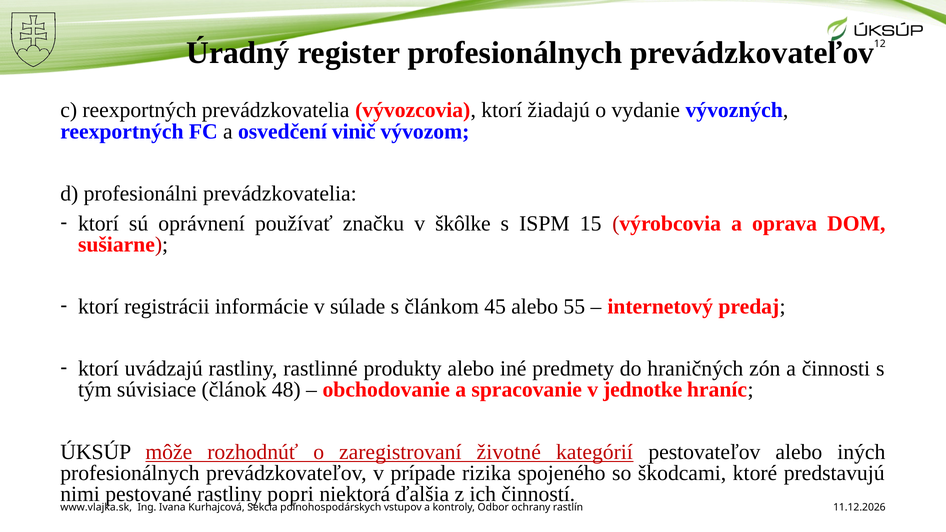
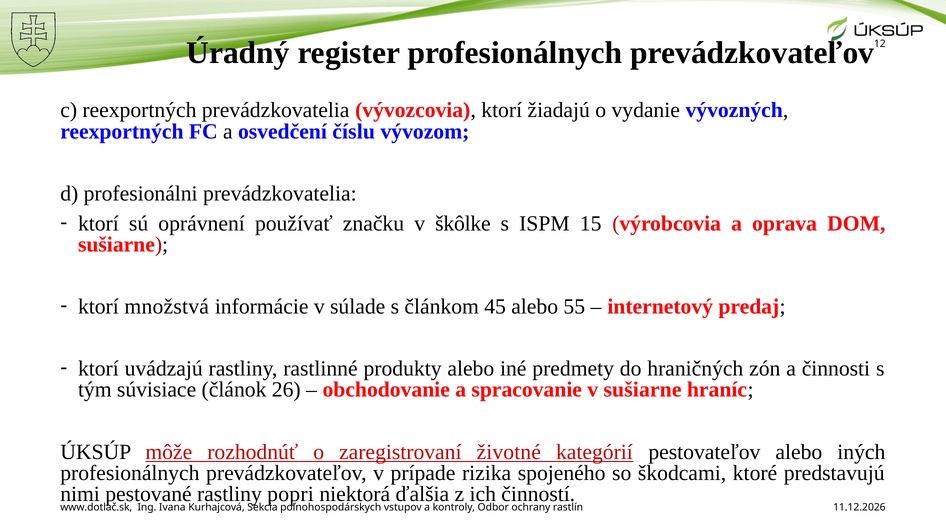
vinič: vinič -> číslu
registrácii: registrácii -> množstvá
48: 48 -> 26
v jednotke: jednotke -> sušiarne
www.vlajka.sk: www.vlajka.sk -> www.dotlač.sk
